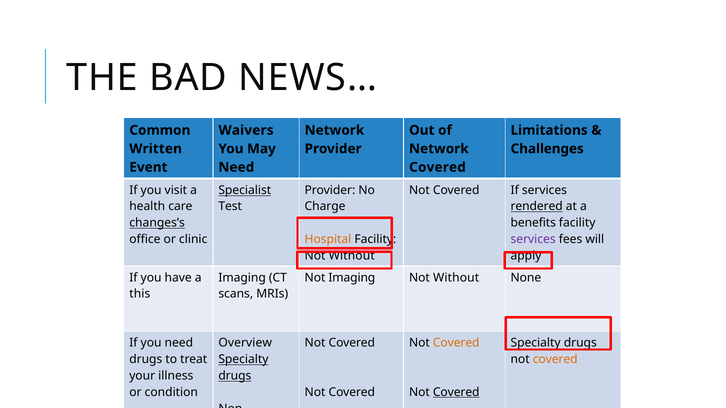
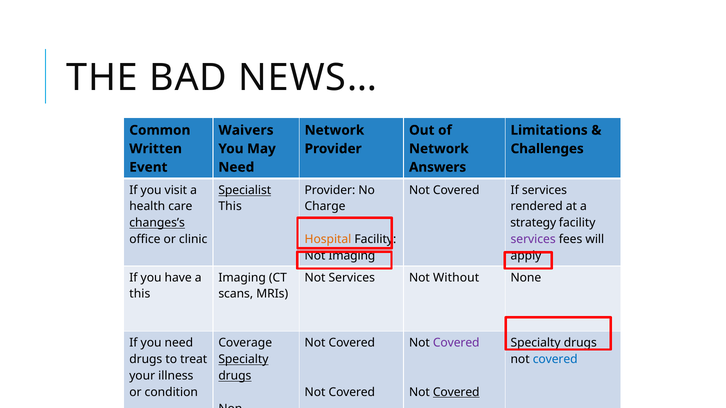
Covered at (437, 167): Covered -> Answers
Test at (230, 207): Test -> This
rendered underline: present -> none
benefits: benefits -> strategy
Without at (352, 256): Without -> Imaging
Not Imaging: Imaging -> Services
Overview: Overview -> Coverage
Covered at (456, 343) colour: orange -> purple
covered at (555, 360) colour: orange -> blue
